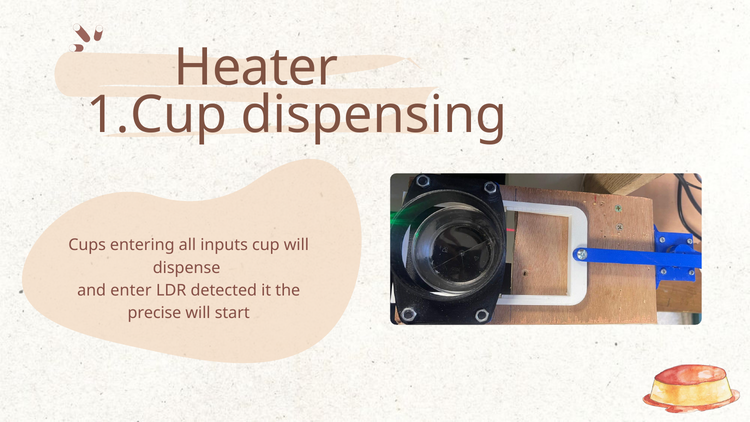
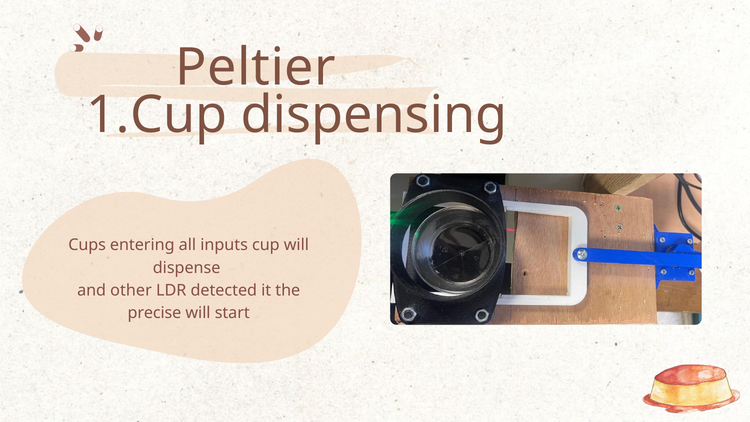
Heater: Heater -> Peltier
enter: enter -> other
